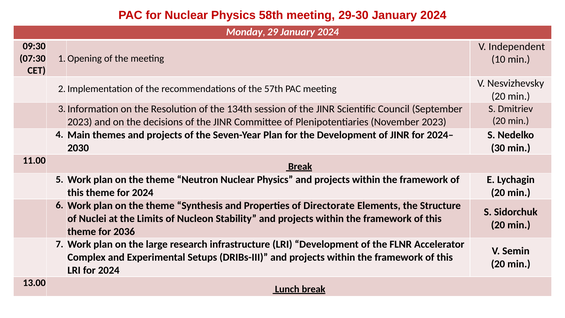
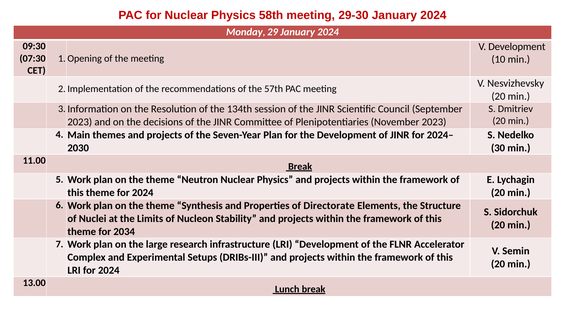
V Independent: Independent -> Development
2036: 2036 -> 2034
